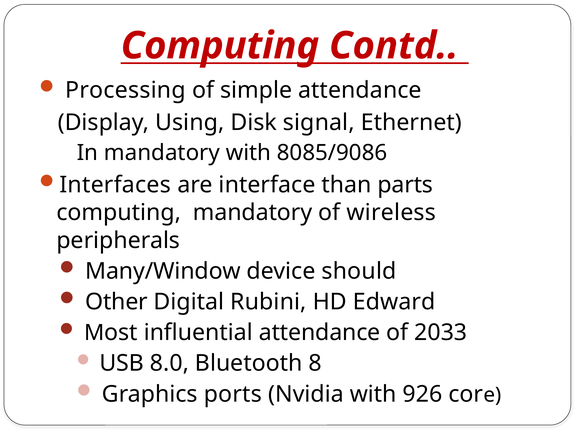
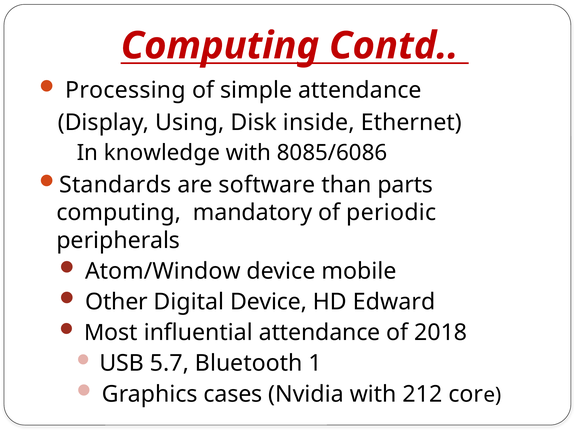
signal: signal -> inside
In mandatory: mandatory -> knowledge
8085/9086: 8085/9086 -> 8085/6086
Interfaces: Interfaces -> Standards
interface: interface -> software
wireless: wireless -> periodic
Many/Window: Many/Window -> Atom/Window
should: should -> mobile
Digital Rubini: Rubini -> Device
2033: 2033 -> 2018
8.0: 8.0 -> 5.7
8: 8 -> 1
ports: ports -> cases
926: 926 -> 212
